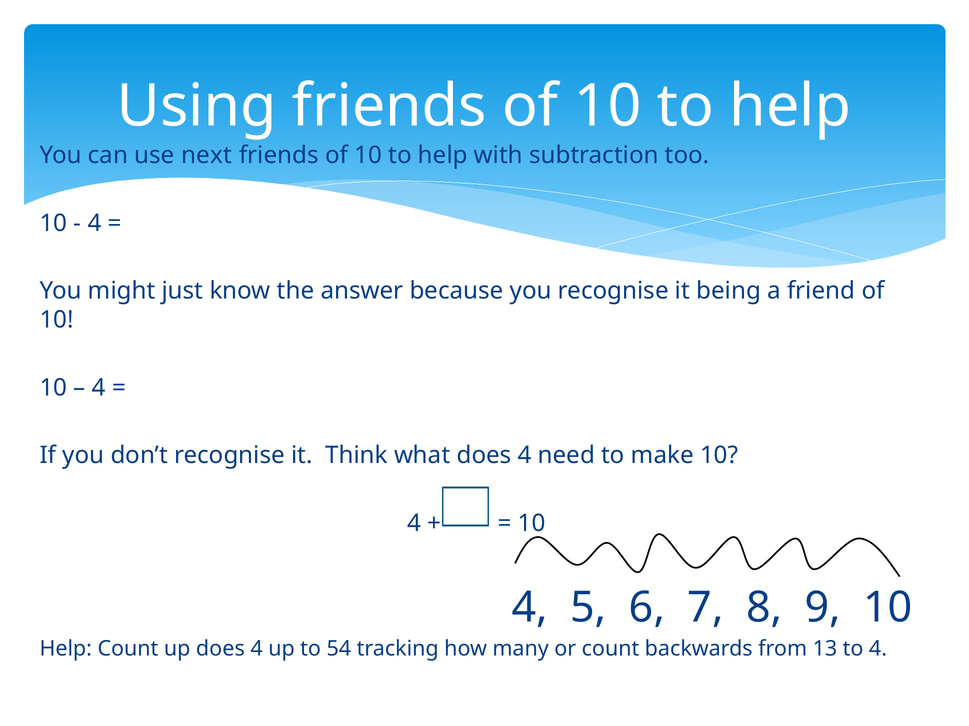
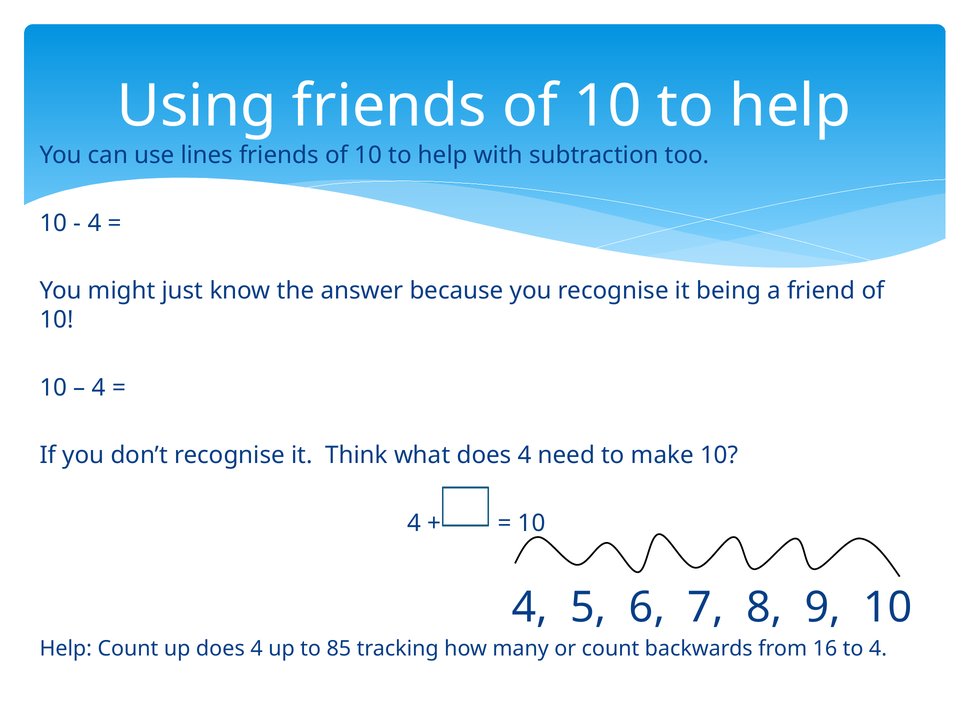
next: next -> lines
54: 54 -> 85
13: 13 -> 16
